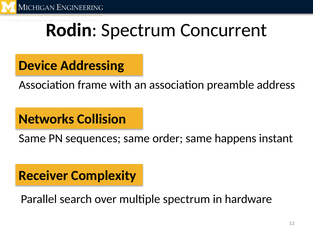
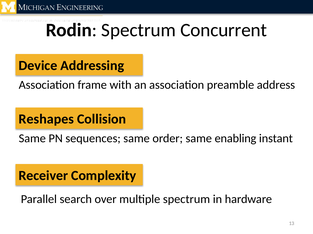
Networks: Networks -> Reshapes
happens: happens -> enabling
